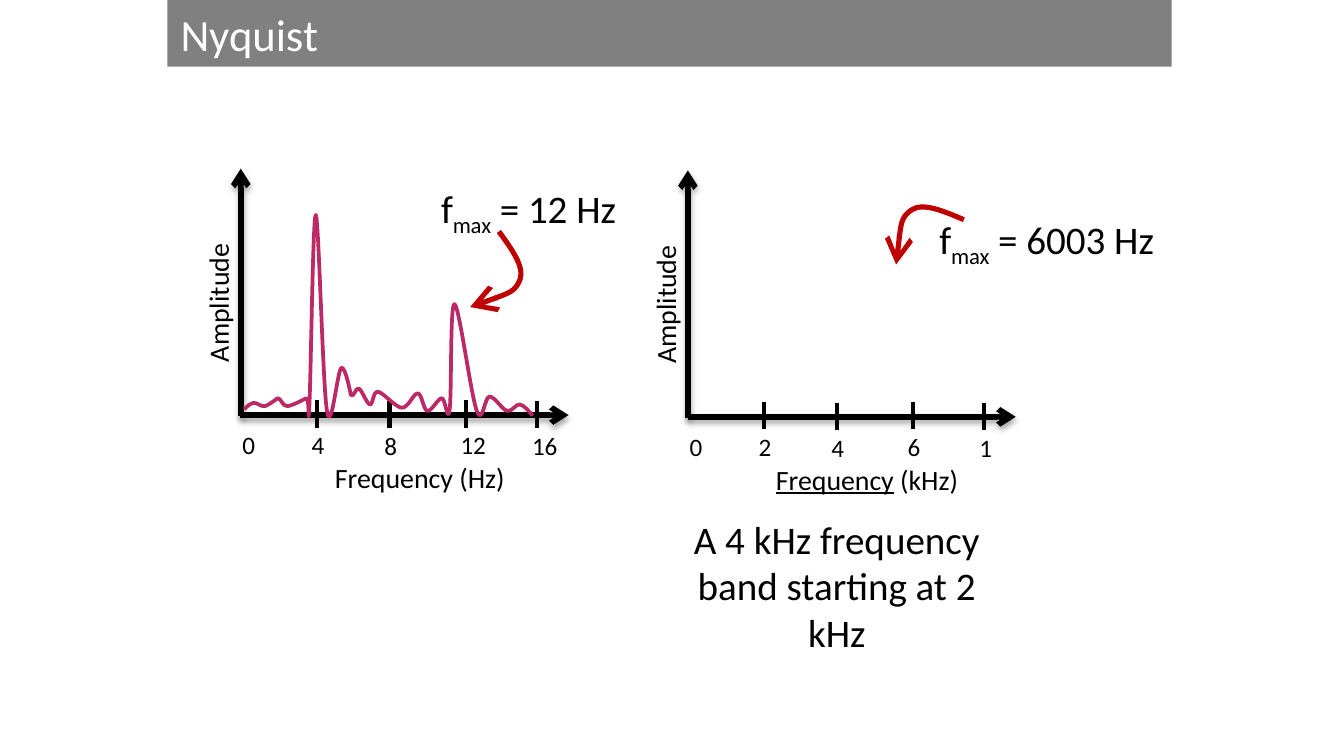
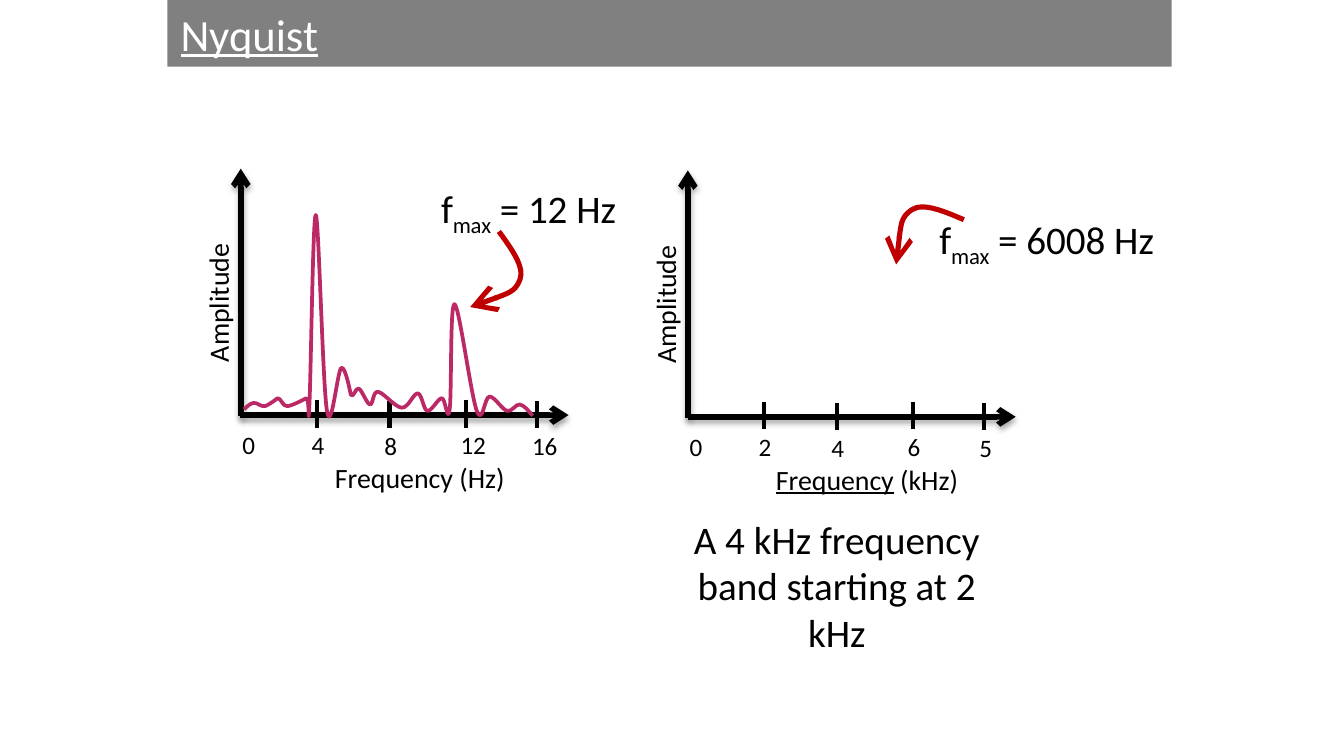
Nyquist underline: none -> present
6003: 6003 -> 6008
1: 1 -> 5
